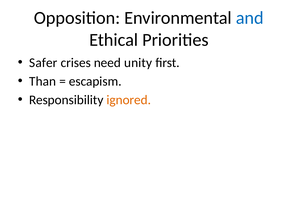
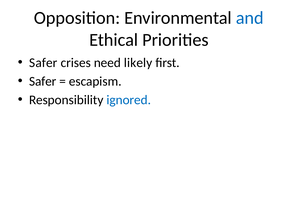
unity: unity -> likely
Than at (43, 81): Than -> Safer
ignored colour: orange -> blue
